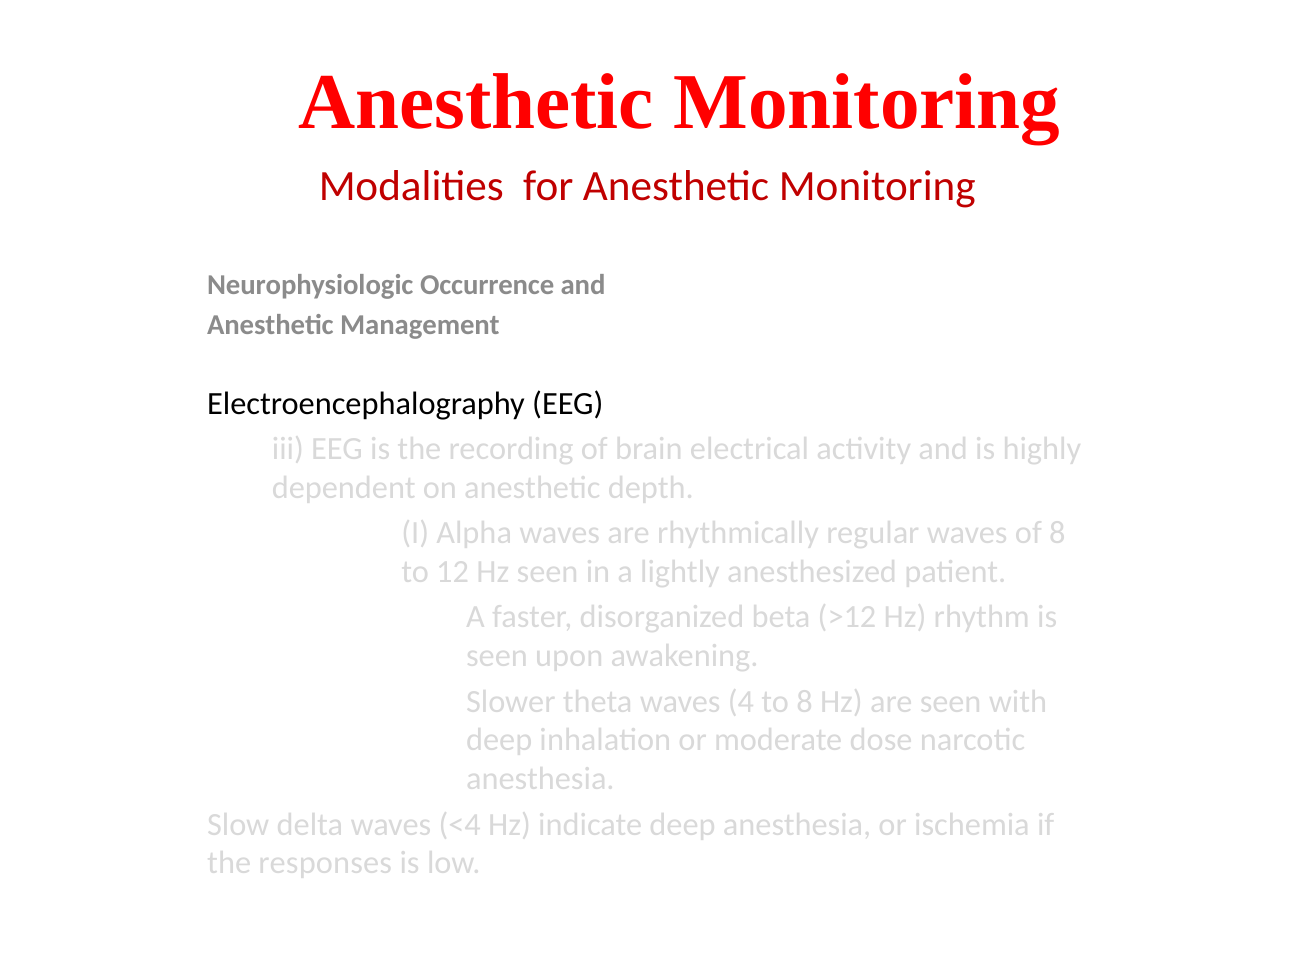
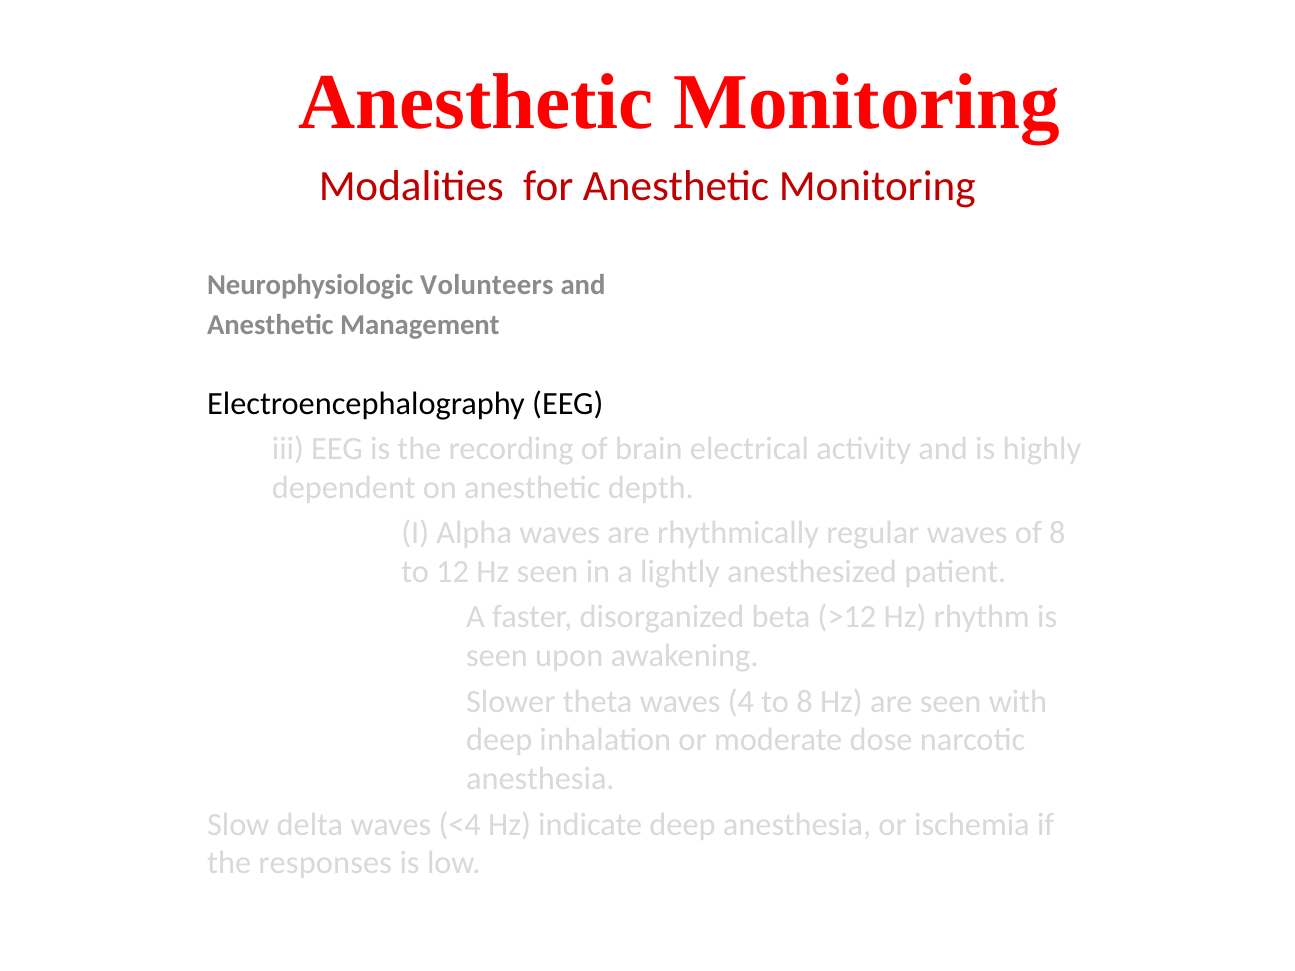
Occurrence: Occurrence -> Volunteers
